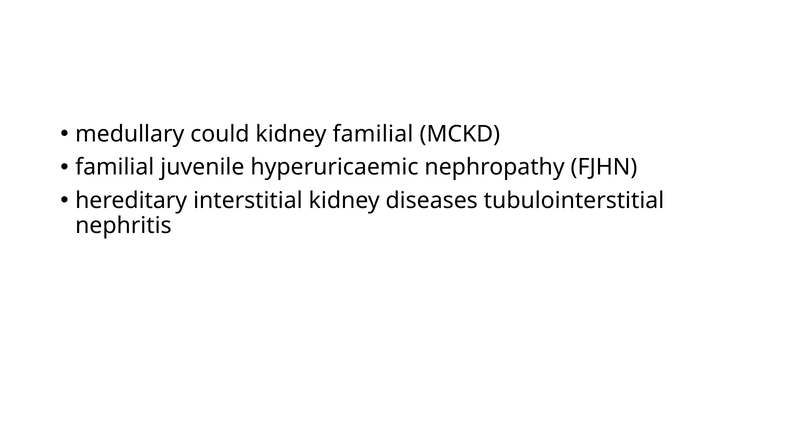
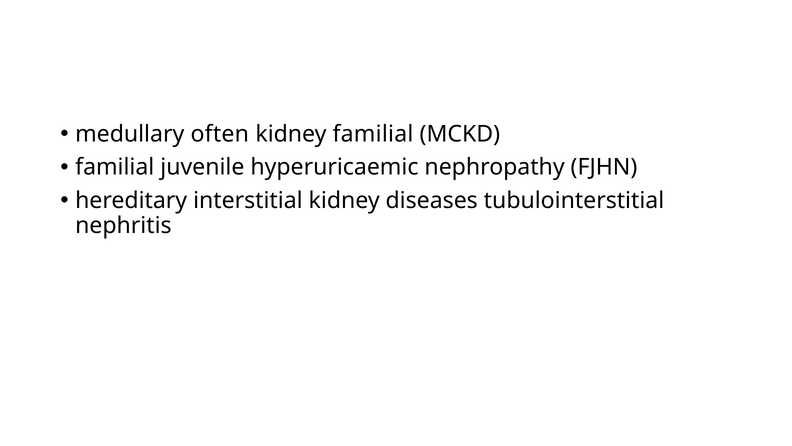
could: could -> often
